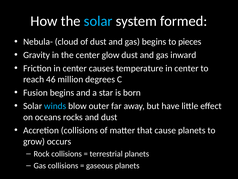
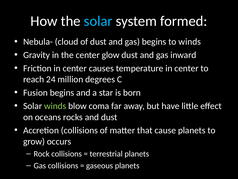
to pieces: pieces -> winds
46: 46 -> 24
winds at (55, 106) colour: light blue -> light green
outer: outer -> coma
